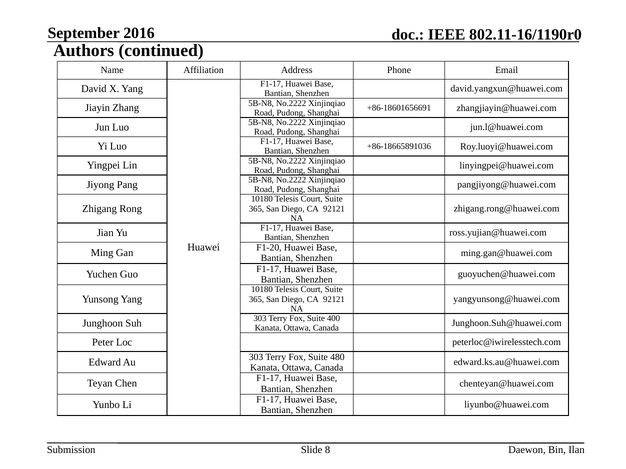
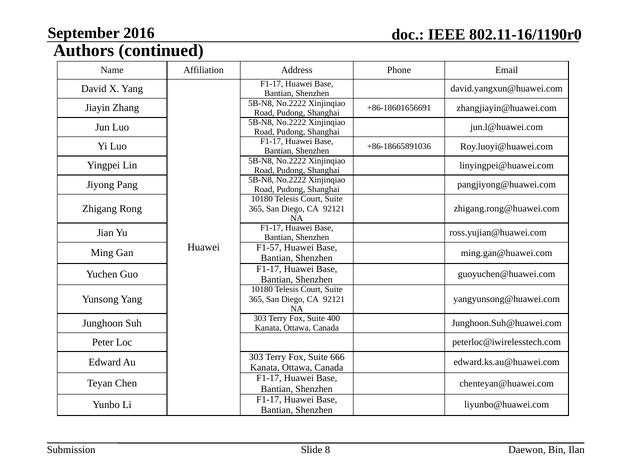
F1-20: F1-20 -> F1-57
480: 480 -> 666
